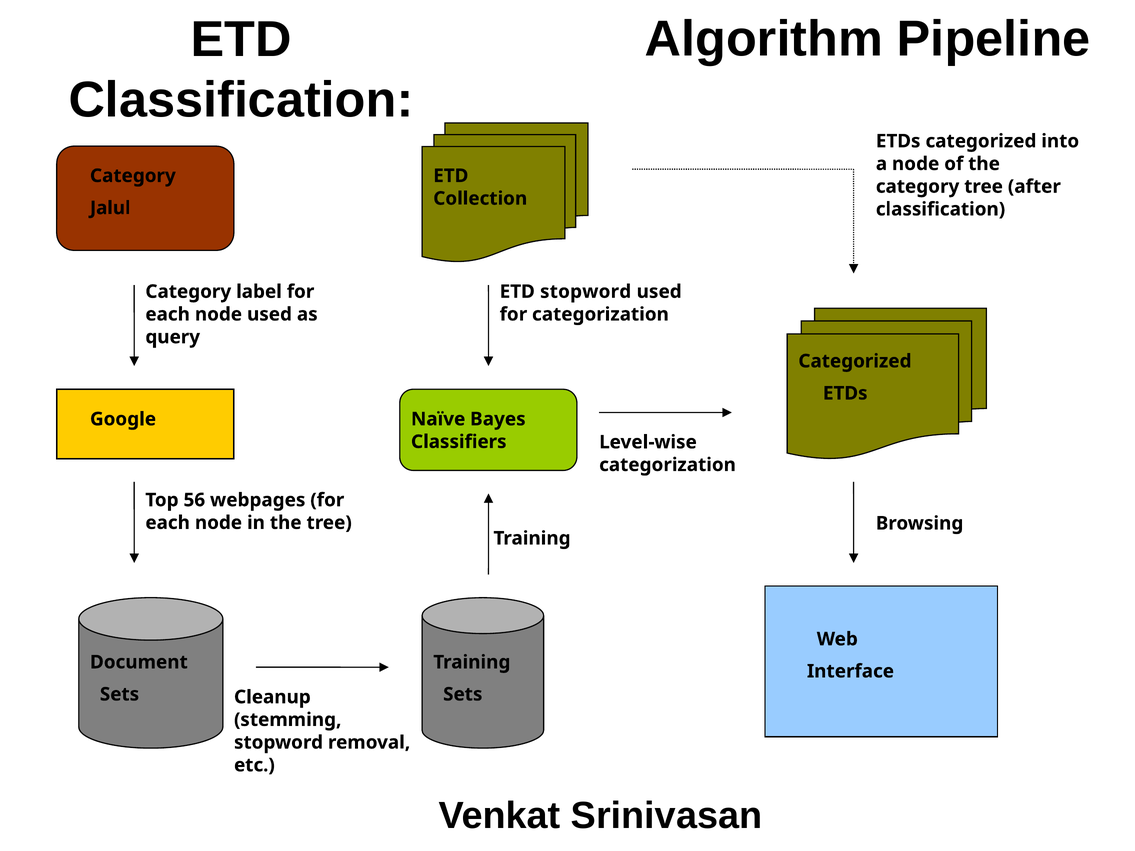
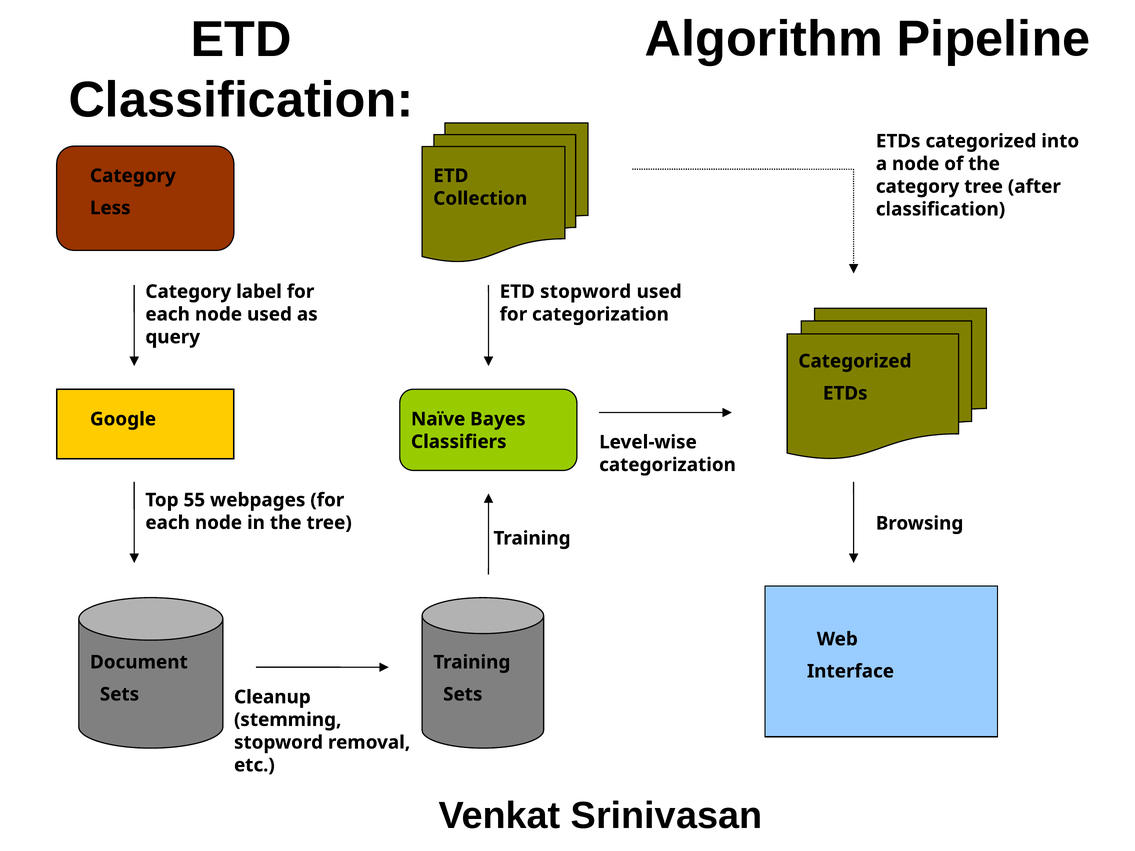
Jalul: Jalul -> Less
56: 56 -> 55
